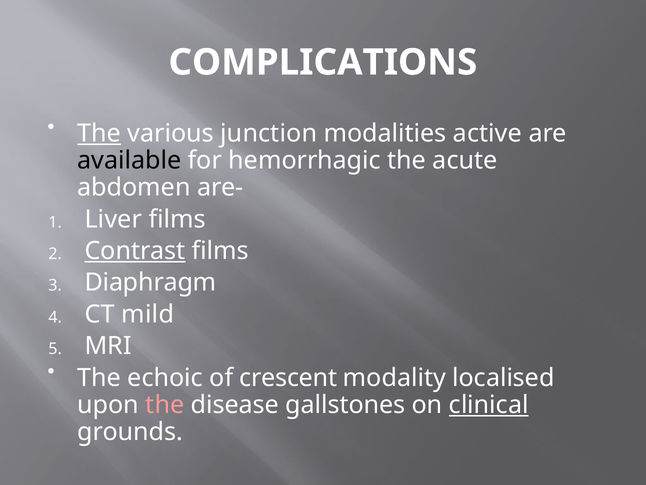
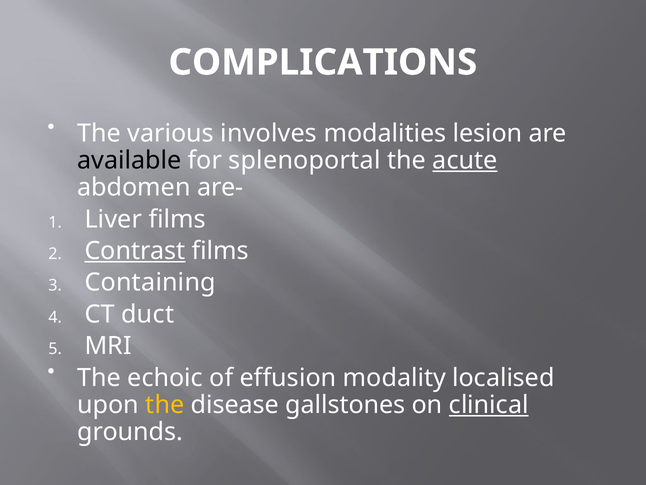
The at (99, 133) underline: present -> none
junction: junction -> involves
active: active -> lesion
hemorrhagic: hemorrhagic -> splenoportal
acute underline: none -> present
Diaphragm: Diaphragm -> Containing
mild: mild -> duct
crescent: crescent -> effusion
the at (165, 404) colour: pink -> yellow
